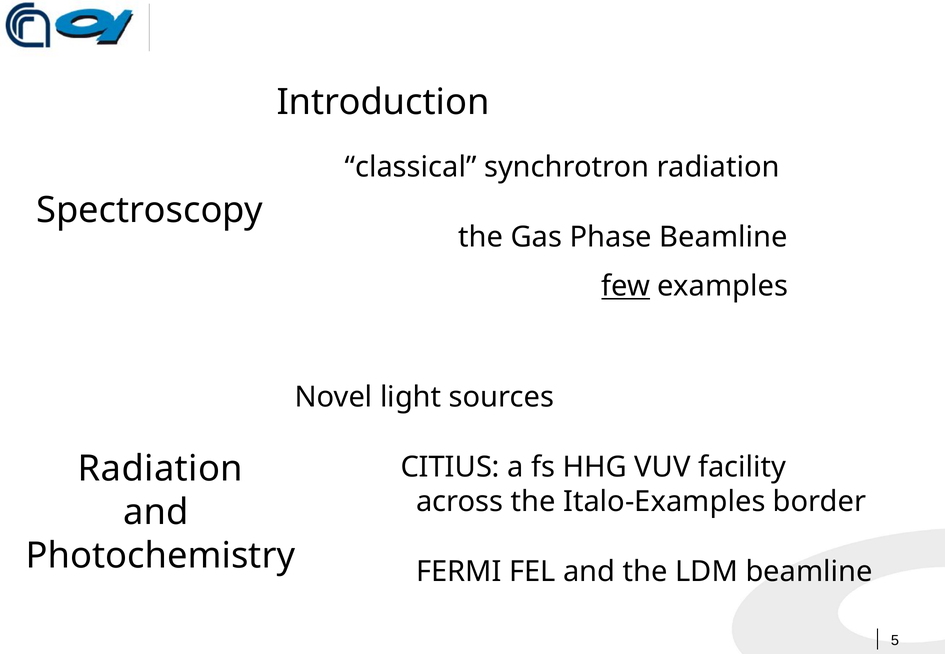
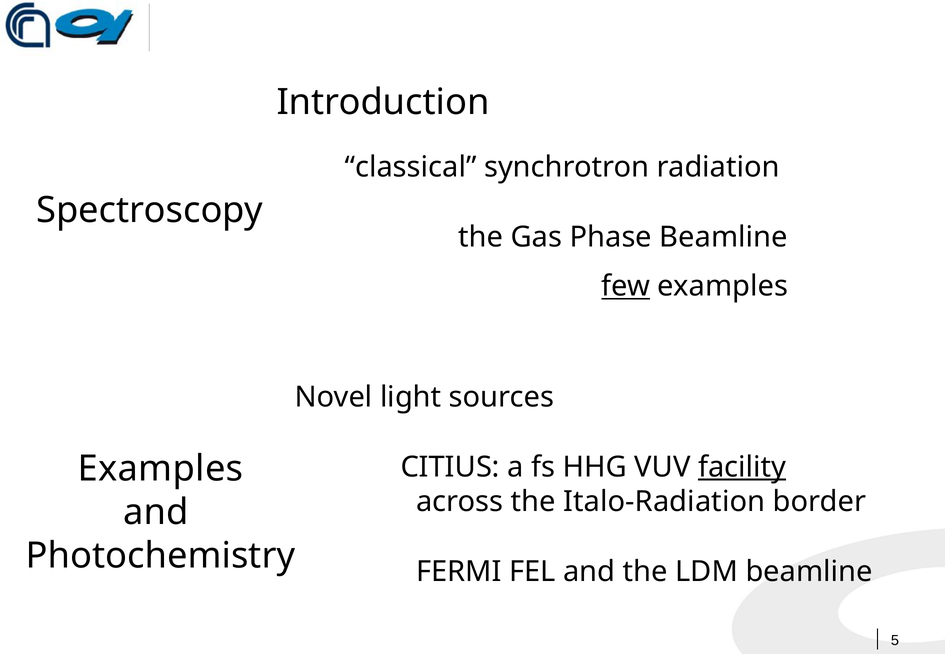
Radiation at (160, 469): Radiation -> Examples
facility underline: none -> present
Italo-Examples: Italo-Examples -> Italo-Radiation
